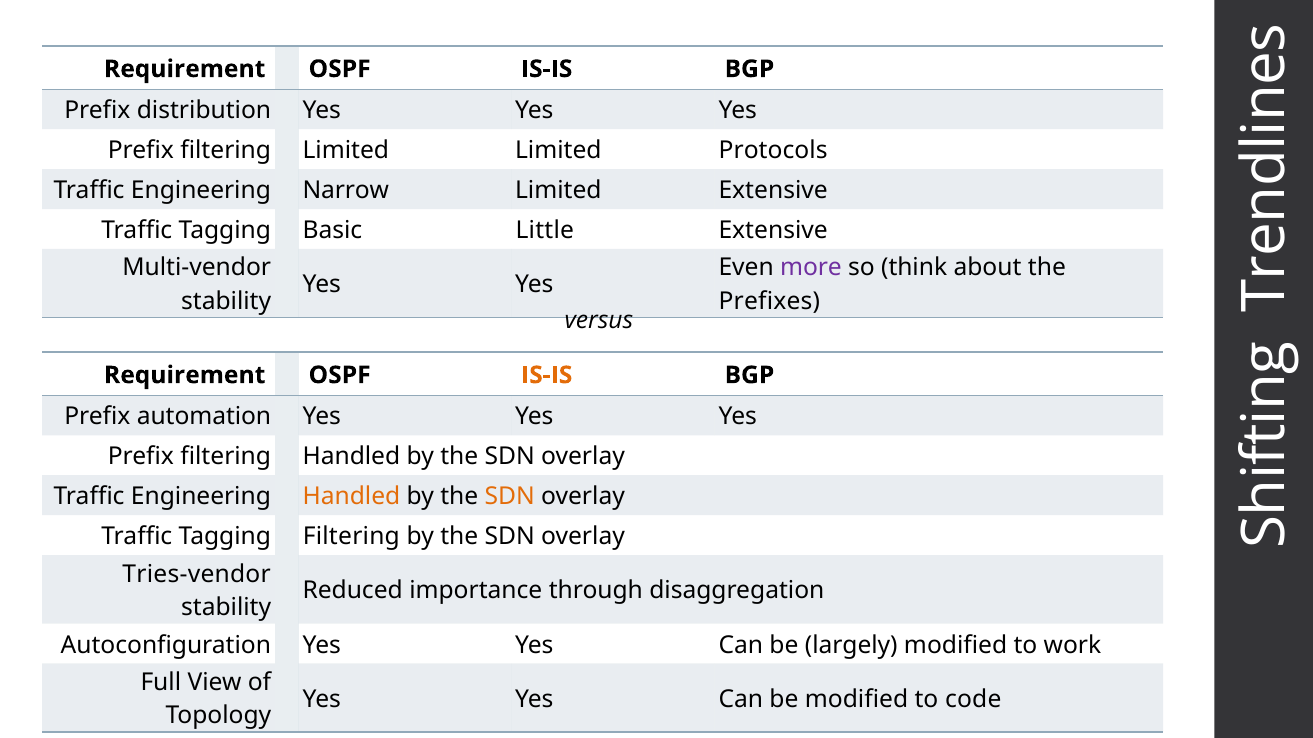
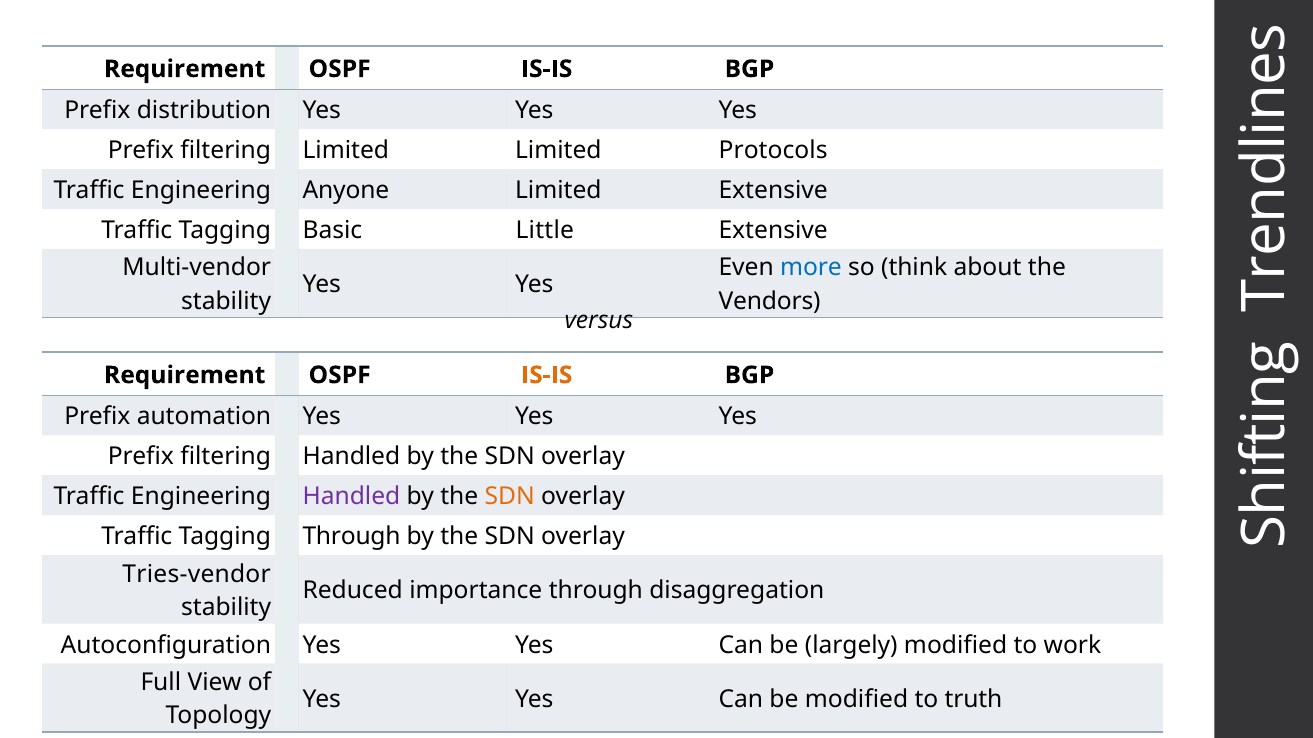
Narrow: Narrow -> Anyone
more colour: purple -> blue
Prefixes: Prefixes -> Vendors
Handled at (351, 497) colour: orange -> purple
Tagging Filtering: Filtering -> Through
code: code -> truth
